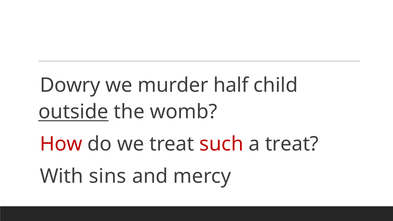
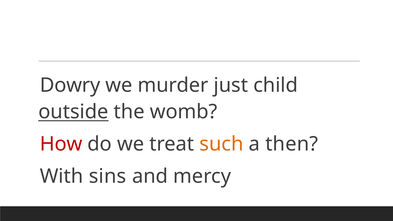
half: half -> just
such colour: red -> orange
a treat: treat -> then
